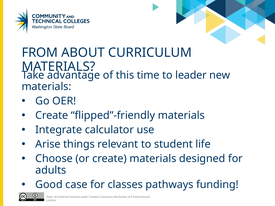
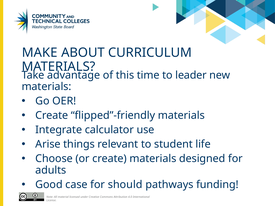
FROM: FROM -> MAKE
classes: classes -> should
